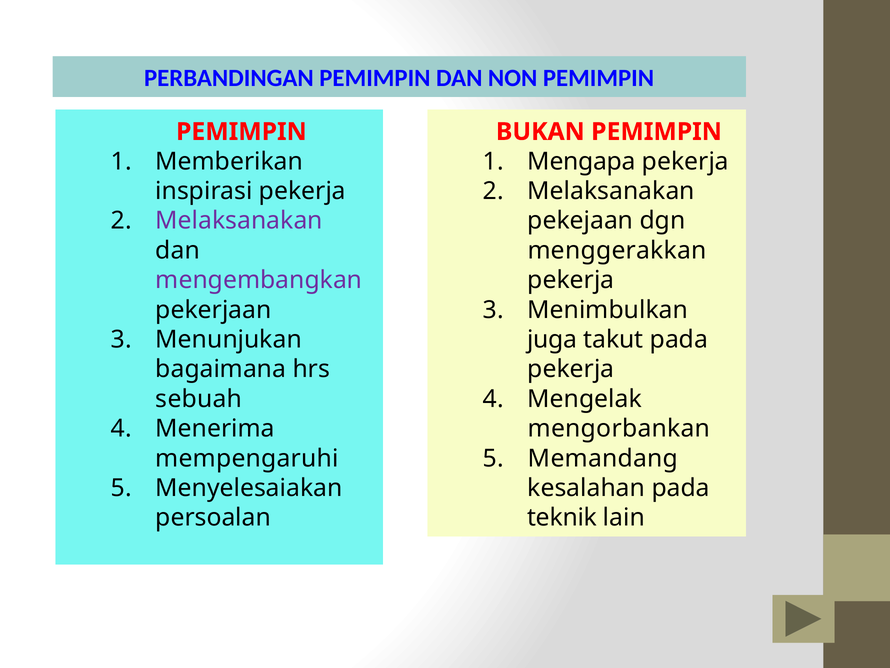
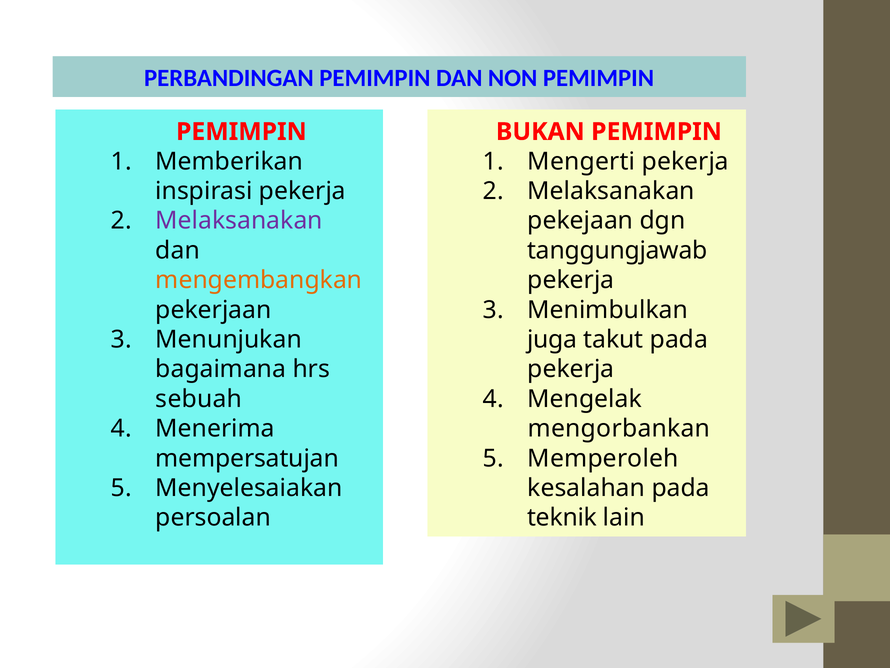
Mengapa: Mengapa -> Mengerti
menggerakkan: menggerakkan -> tanggungjawab
mengembangkan colour: purple -> orange
mempengaruhi: mempengaruhi -> mempersatujan
Memandang: Memandang -> Memperoleh
